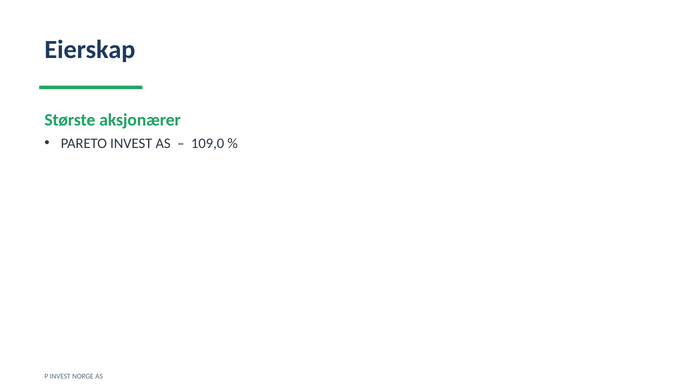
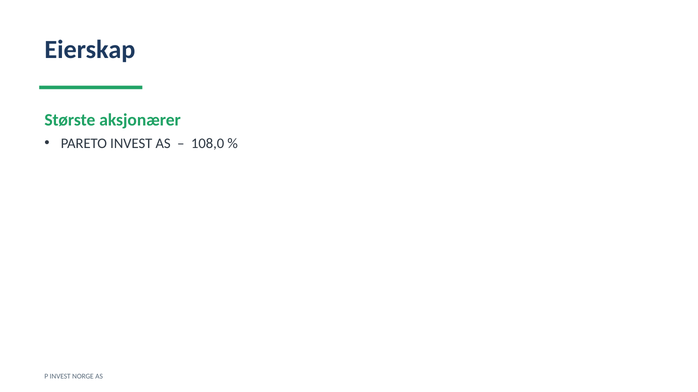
109,0: 109,0 -> 108,0
